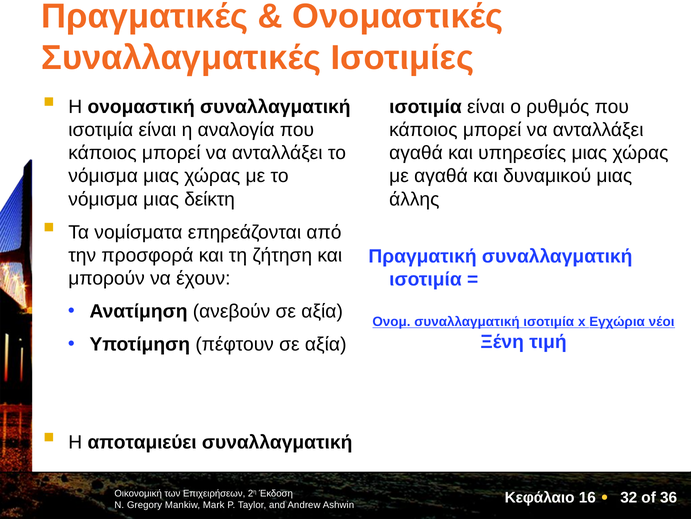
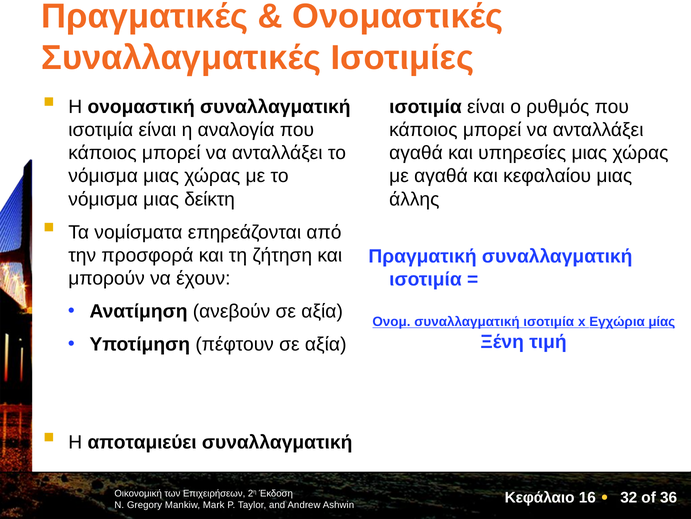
δυναμικού: δυναμικού -> κεφαλαίου
νέοι: νέοι -> μίας
